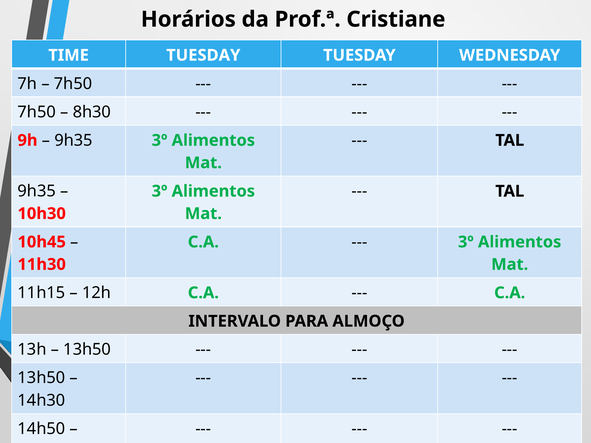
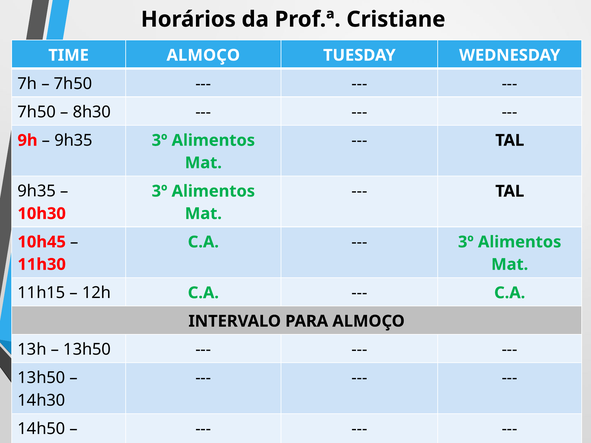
TIME TUESDAY: TUESDAY -> ALMOÇO
